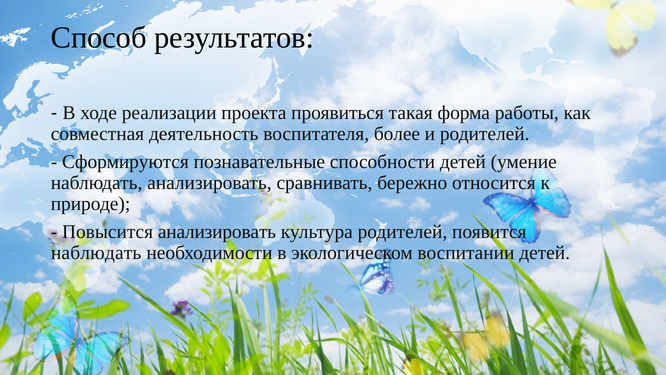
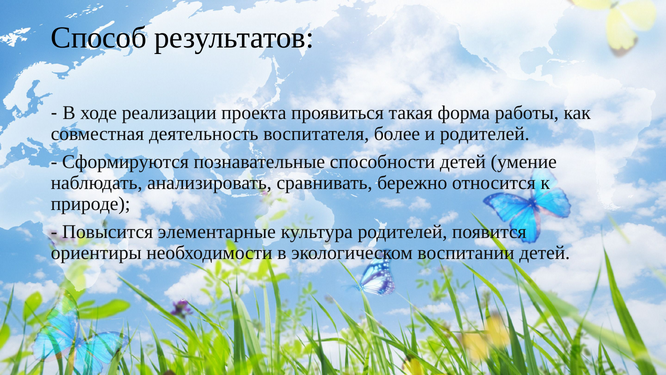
Повысится анализировать: анализировать -> элементарные
наблюдать at (96, 252): наблюдать -> ориентиры
